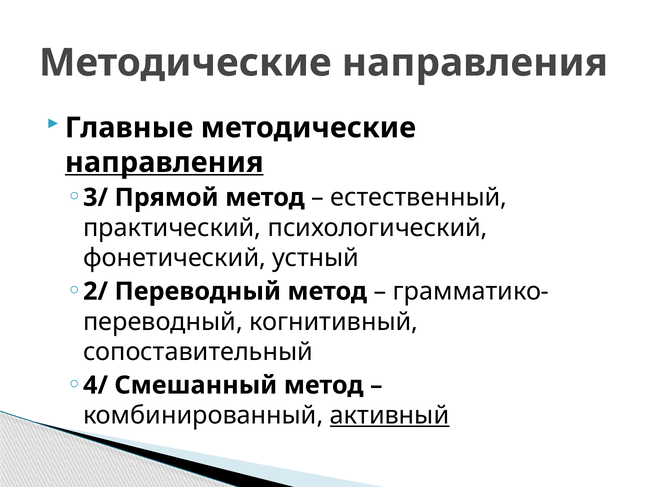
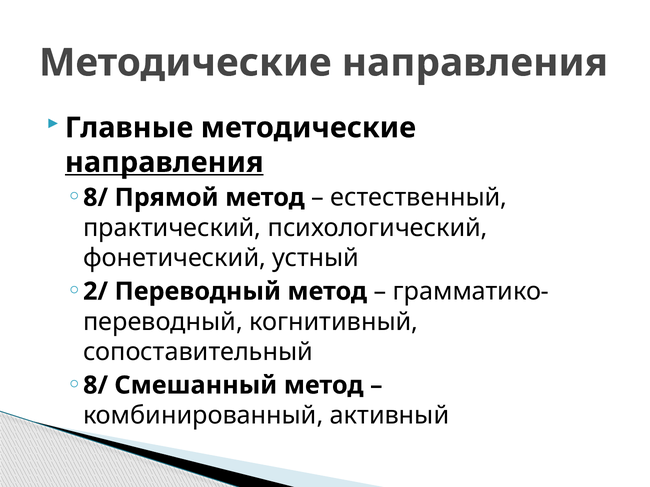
3/ at (96, 198): 3/ -> 8/
4/ at (96, 386): 4/ -> 8/
активный underline: present -> none
